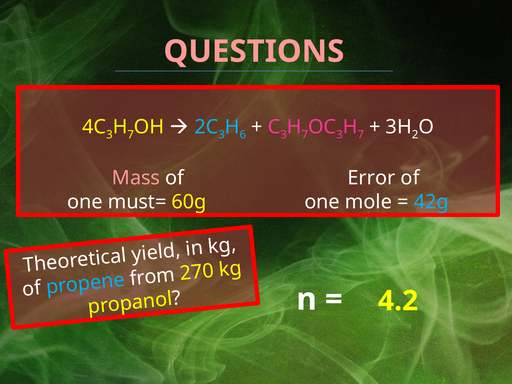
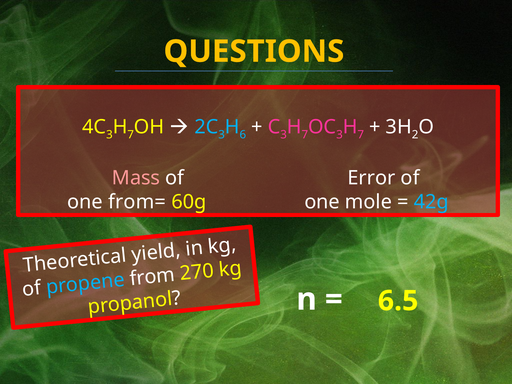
QUESTIONS colour: pink -> yellow
must=: must= -> from=
4.2: 4.2 -> 6.5
